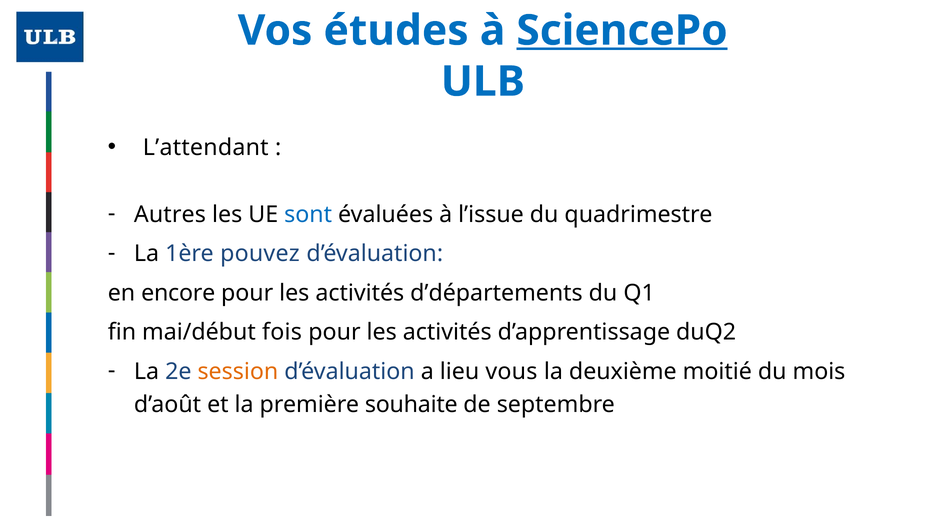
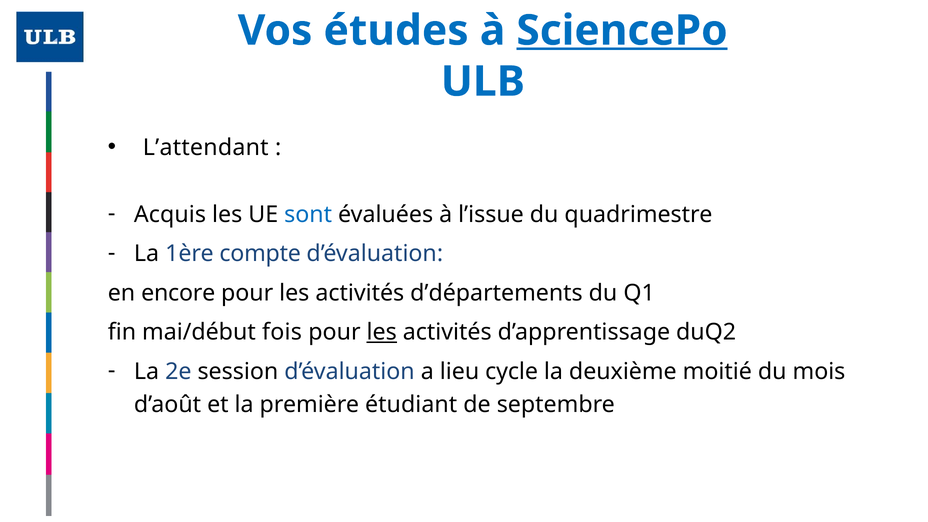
Autres: Autres -> Acquis
pouvez: pouvez -> compte
les at (382, 332) underline: none -> present
session colour: orange -> black
vous: vous -> cycle
souhaite: souhaite -> étudiant
